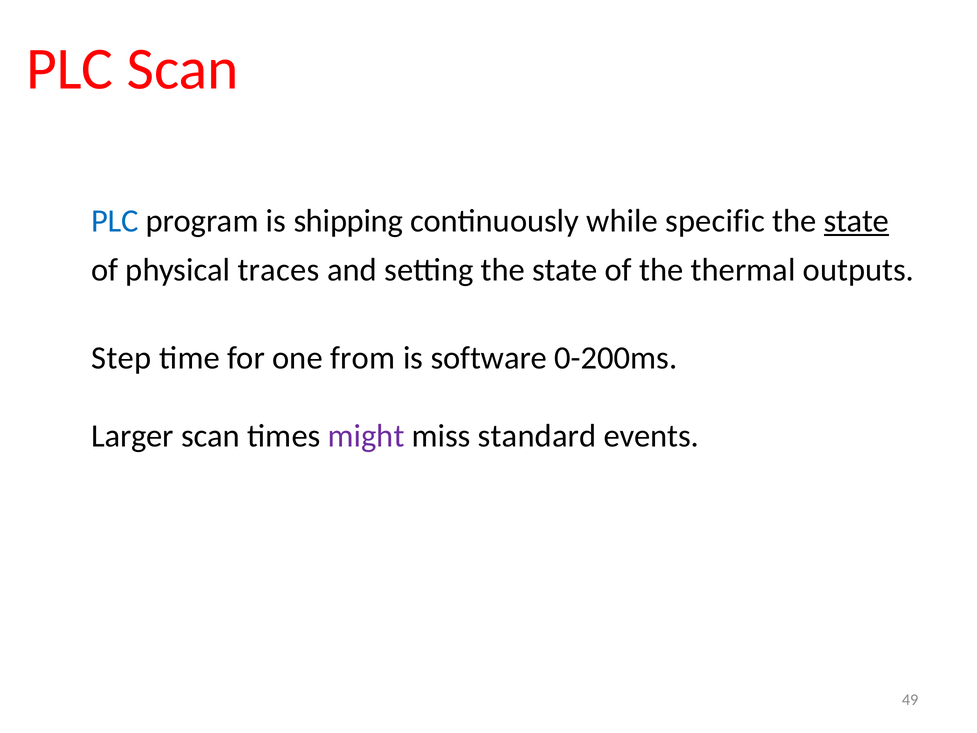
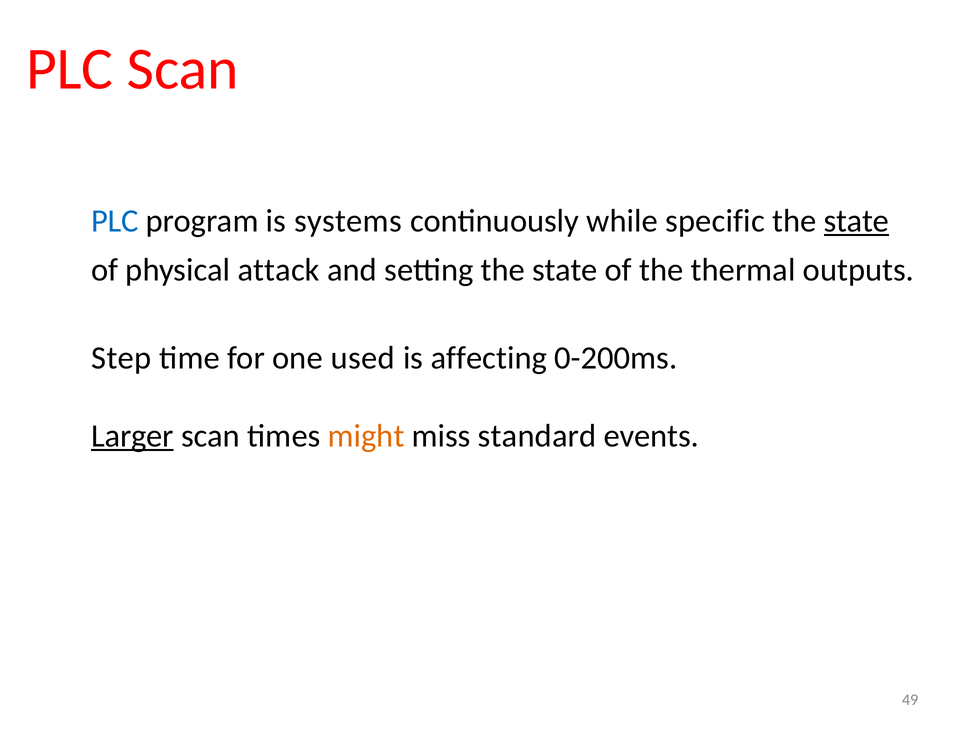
shipping: shipping -> systems
traces: traces -> attack
from: from -> used
software: software -> affecting
Larger underline: none -> present
might colour: purple -> orange
